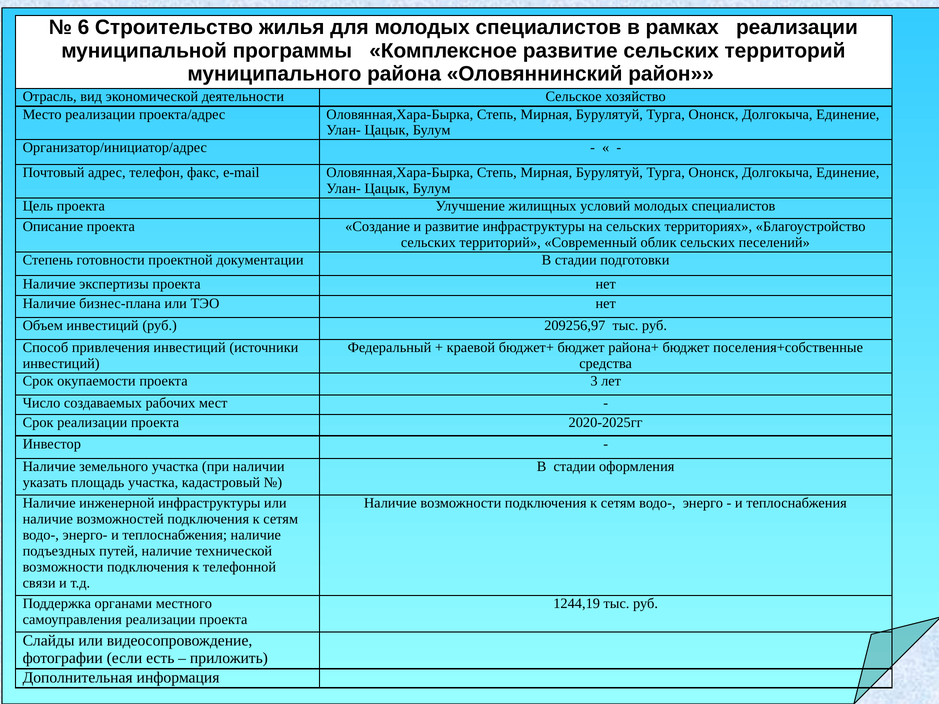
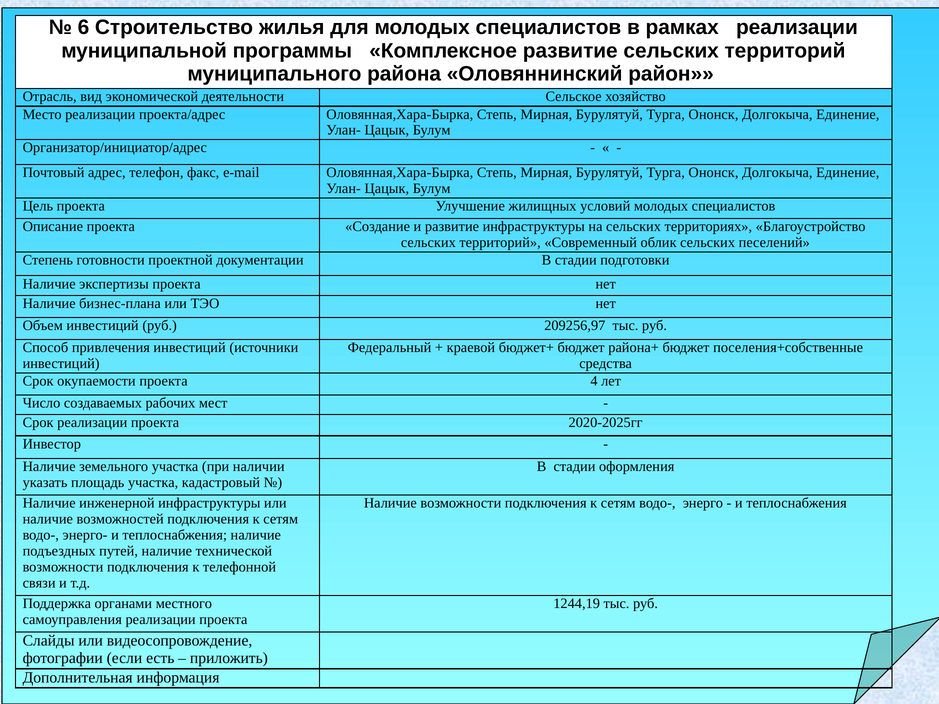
3: 3 -> 4
